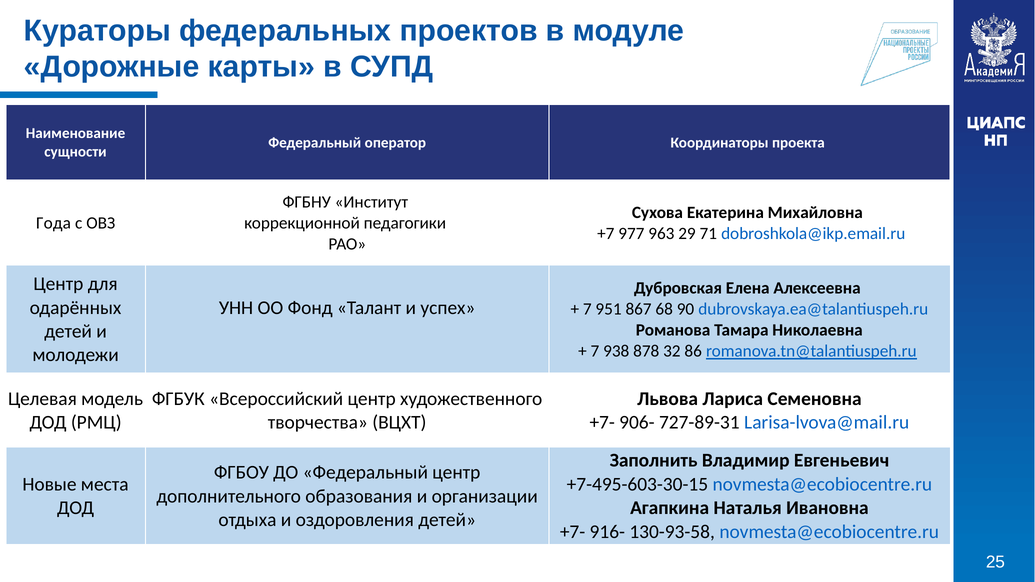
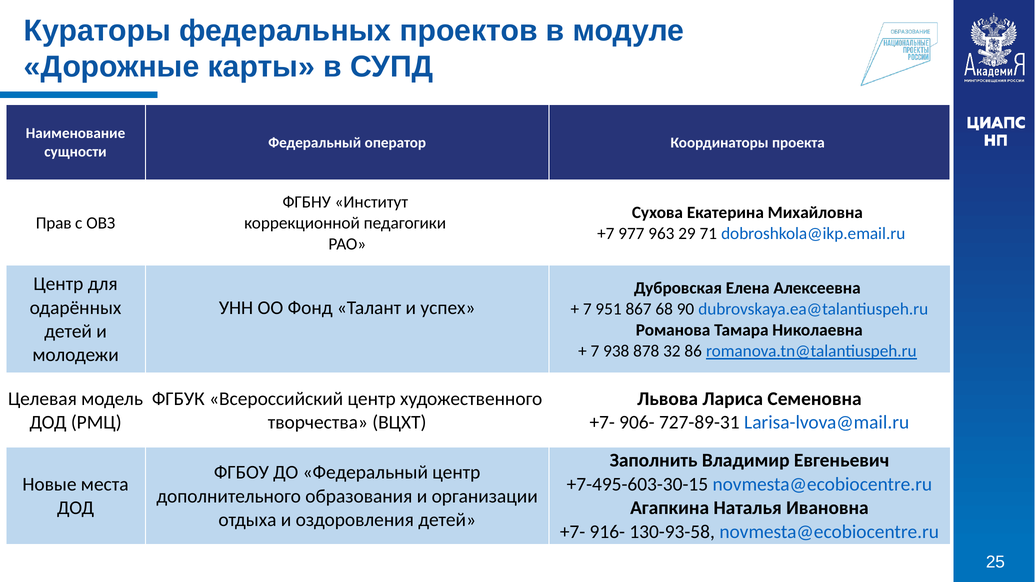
Года: Года -> Прав
